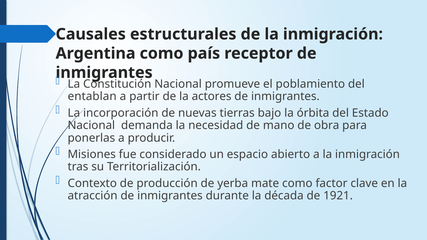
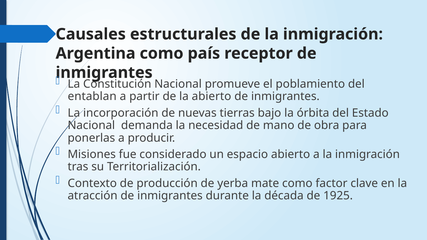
la actores: actores -> abierto
1921: 1921 -> 1925
